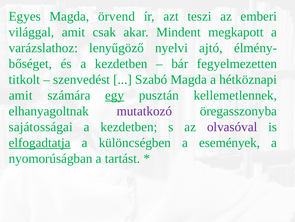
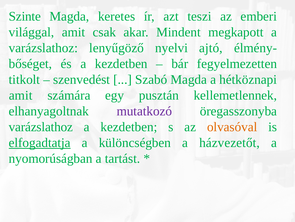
Egyes: Egyes -> Szinte
örvend: örvend -> keretes
egy underline: present -> none
sajátosságai at (41, 127): sajátosságai -> varázslathoz
olvasóval colour: purple -> orange
események: események -> házvezetőt
